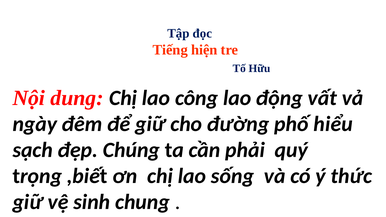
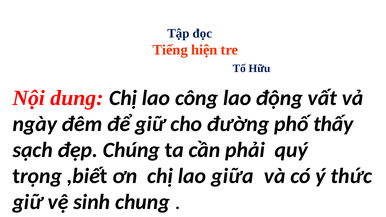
hiểu: hiểu -> thấy
sống: sống -> giữa
